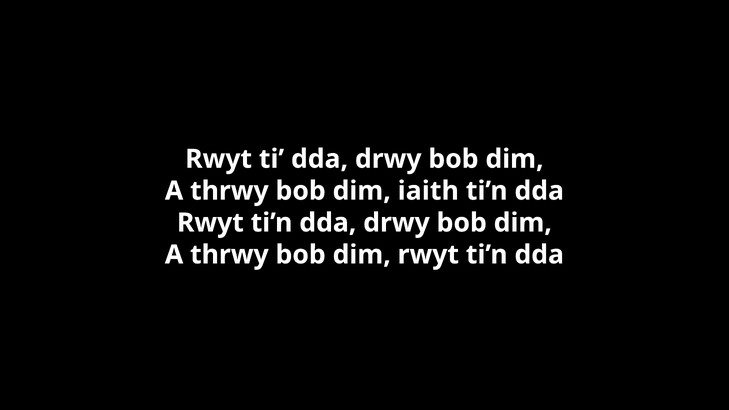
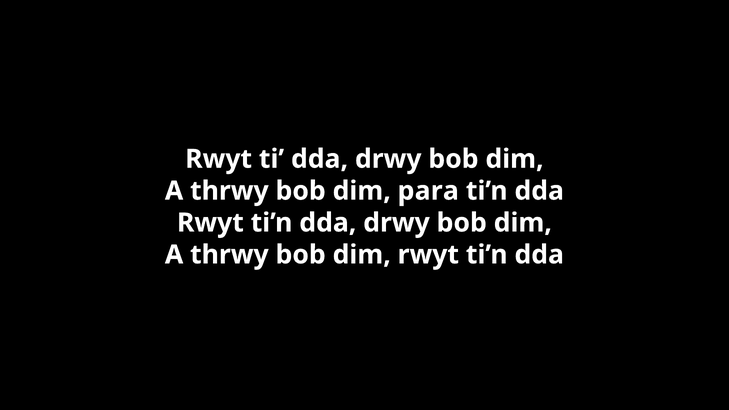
iaith: iaith -> para
